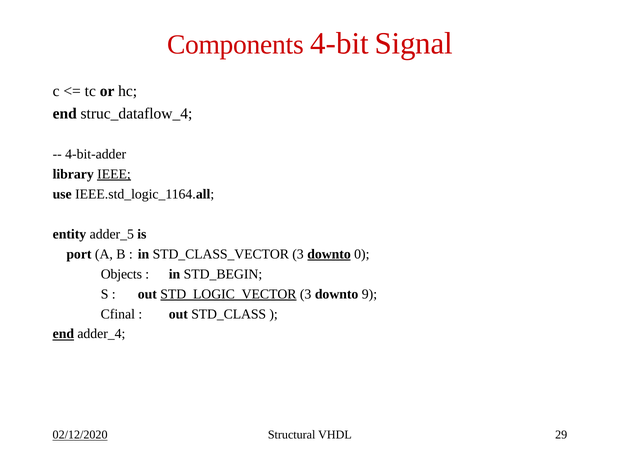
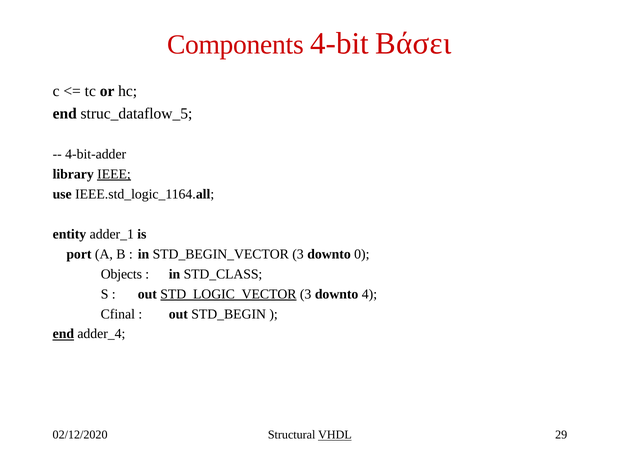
Signal: Signal -> Βάσει
struc_dataflow_4: struc_dataflow_4 -> struc_dataflow_5
adder_5: adder_5 -> adder_1
STD_CLASS_VECTOR: STD_CLASS_VECTOR -> STD_BEGIN_VECTOR
downto at (329, 254) underline: present -> none
STD_BEGIN: STD_BEGIN -> STD_CLASS
9: 9 -> 4
STD_CLASS: STD_CLASS -> STD_BEGIN
02/12/2020 underline: present -> none
VHDL underline: none -> present
